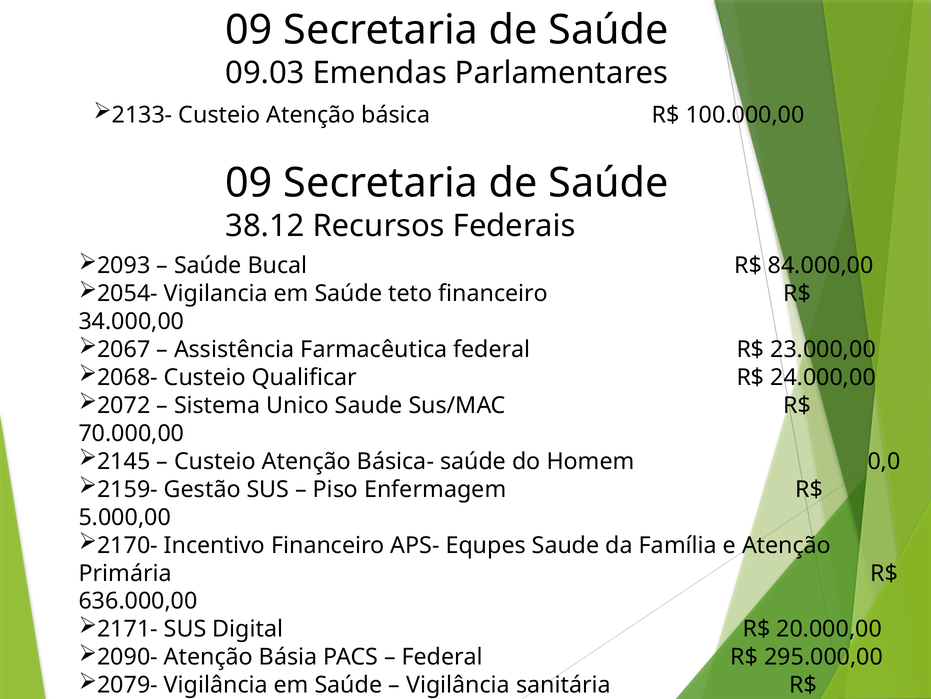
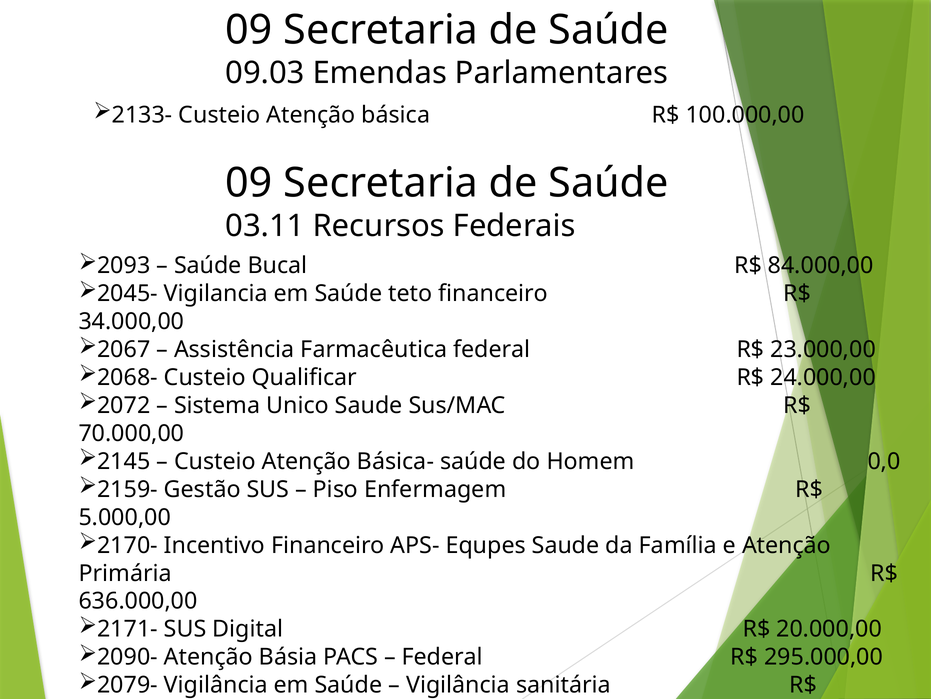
38.12: 38.12 -> 03.11
2054-: 2054- -> 2045-
